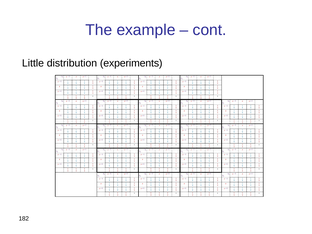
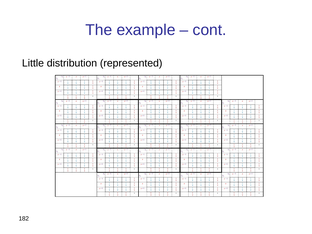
experiments: experiments -> represented
